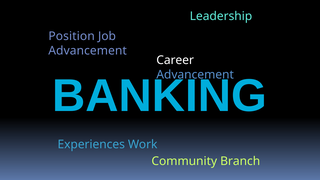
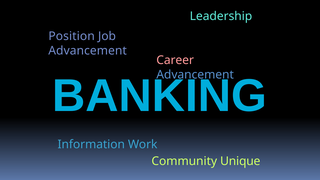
Career colour: white -> pink
Experiences: Experiences -> Information
Branch: Branch -> Unique
